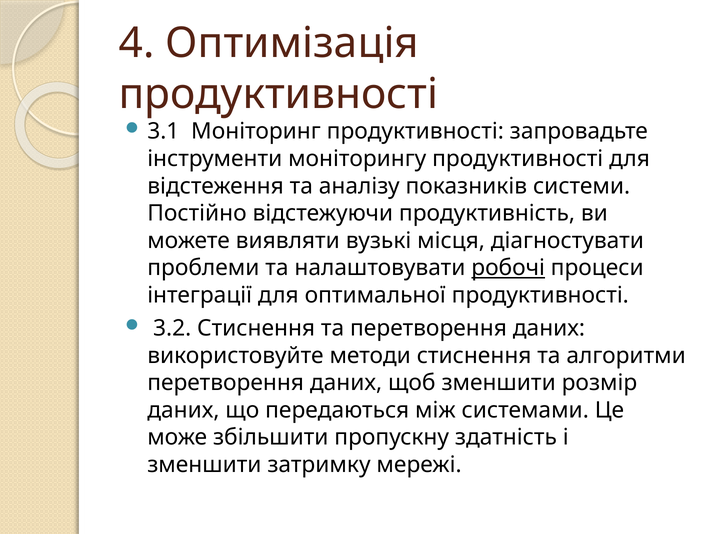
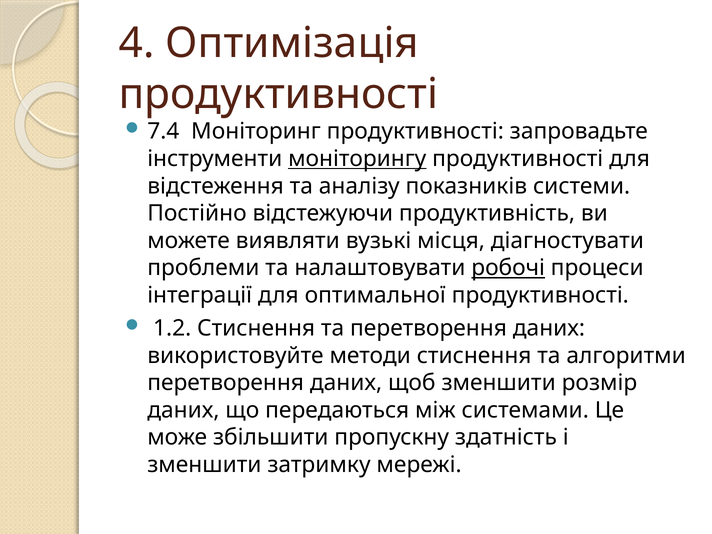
3.1: 3.1 -> 7.4
моніторингу underline: none -> present
3.2: 3.2 -> 1.2
